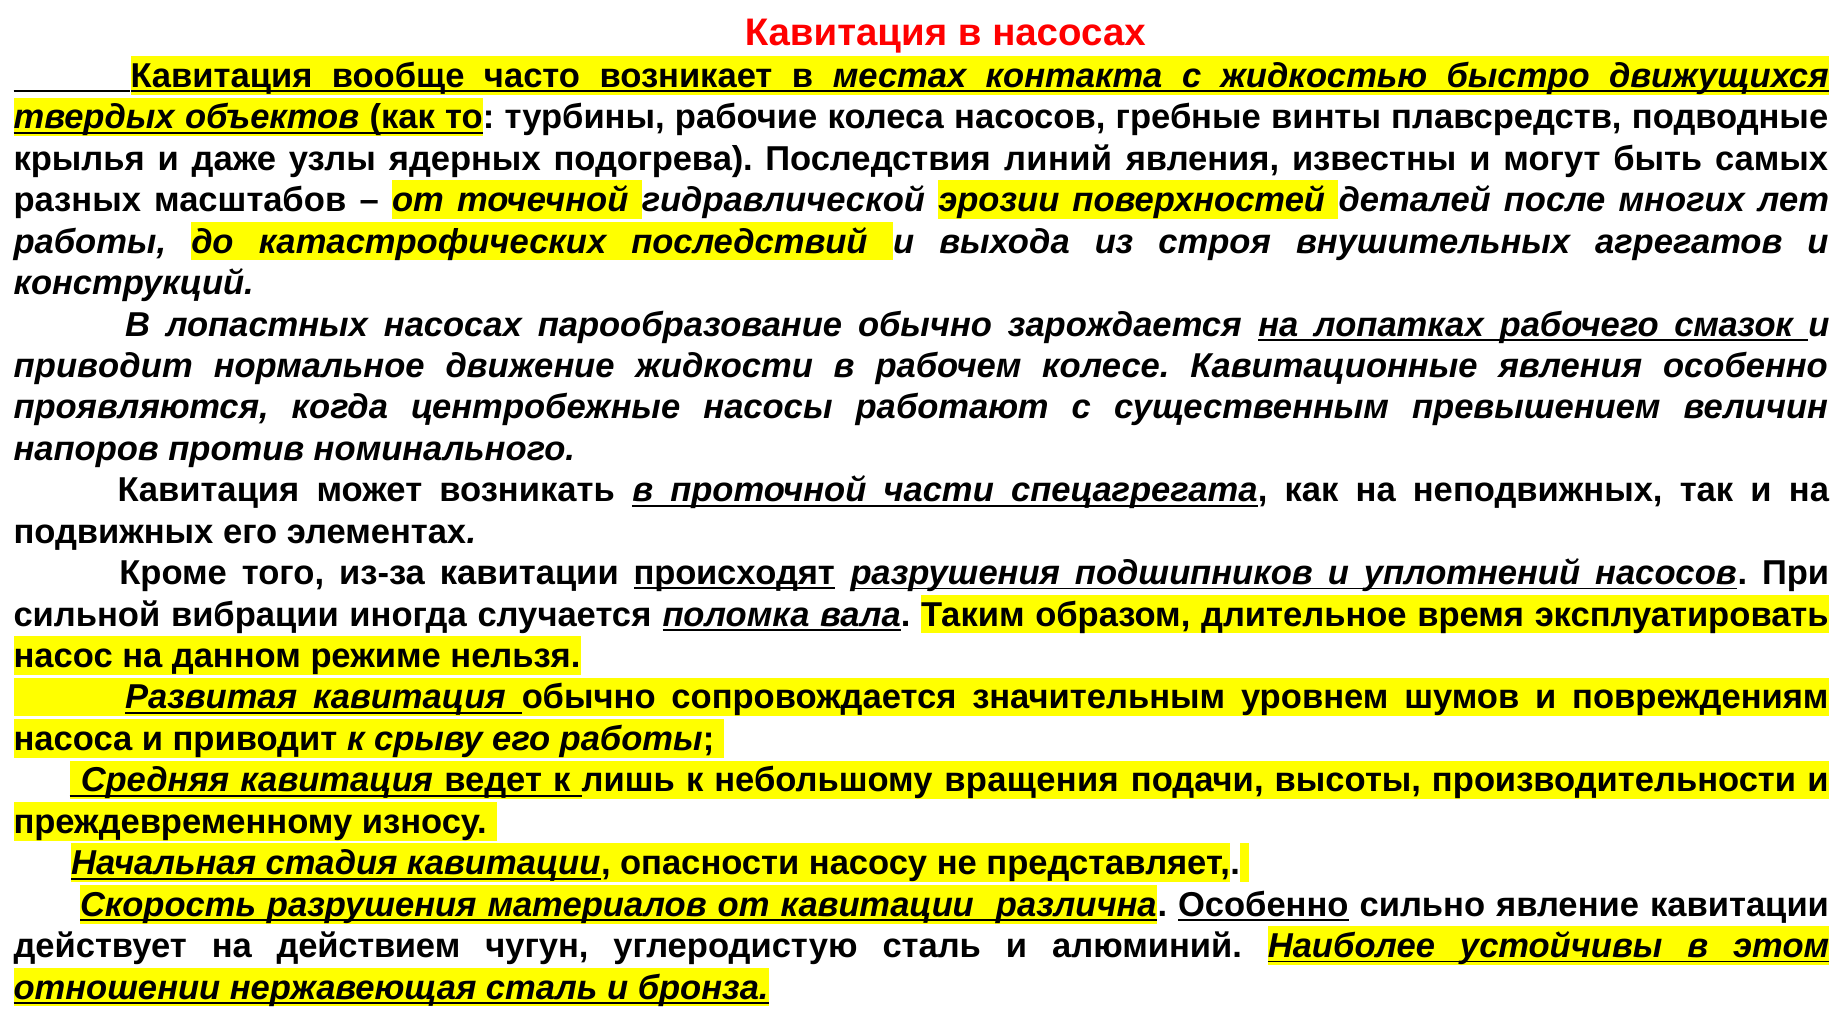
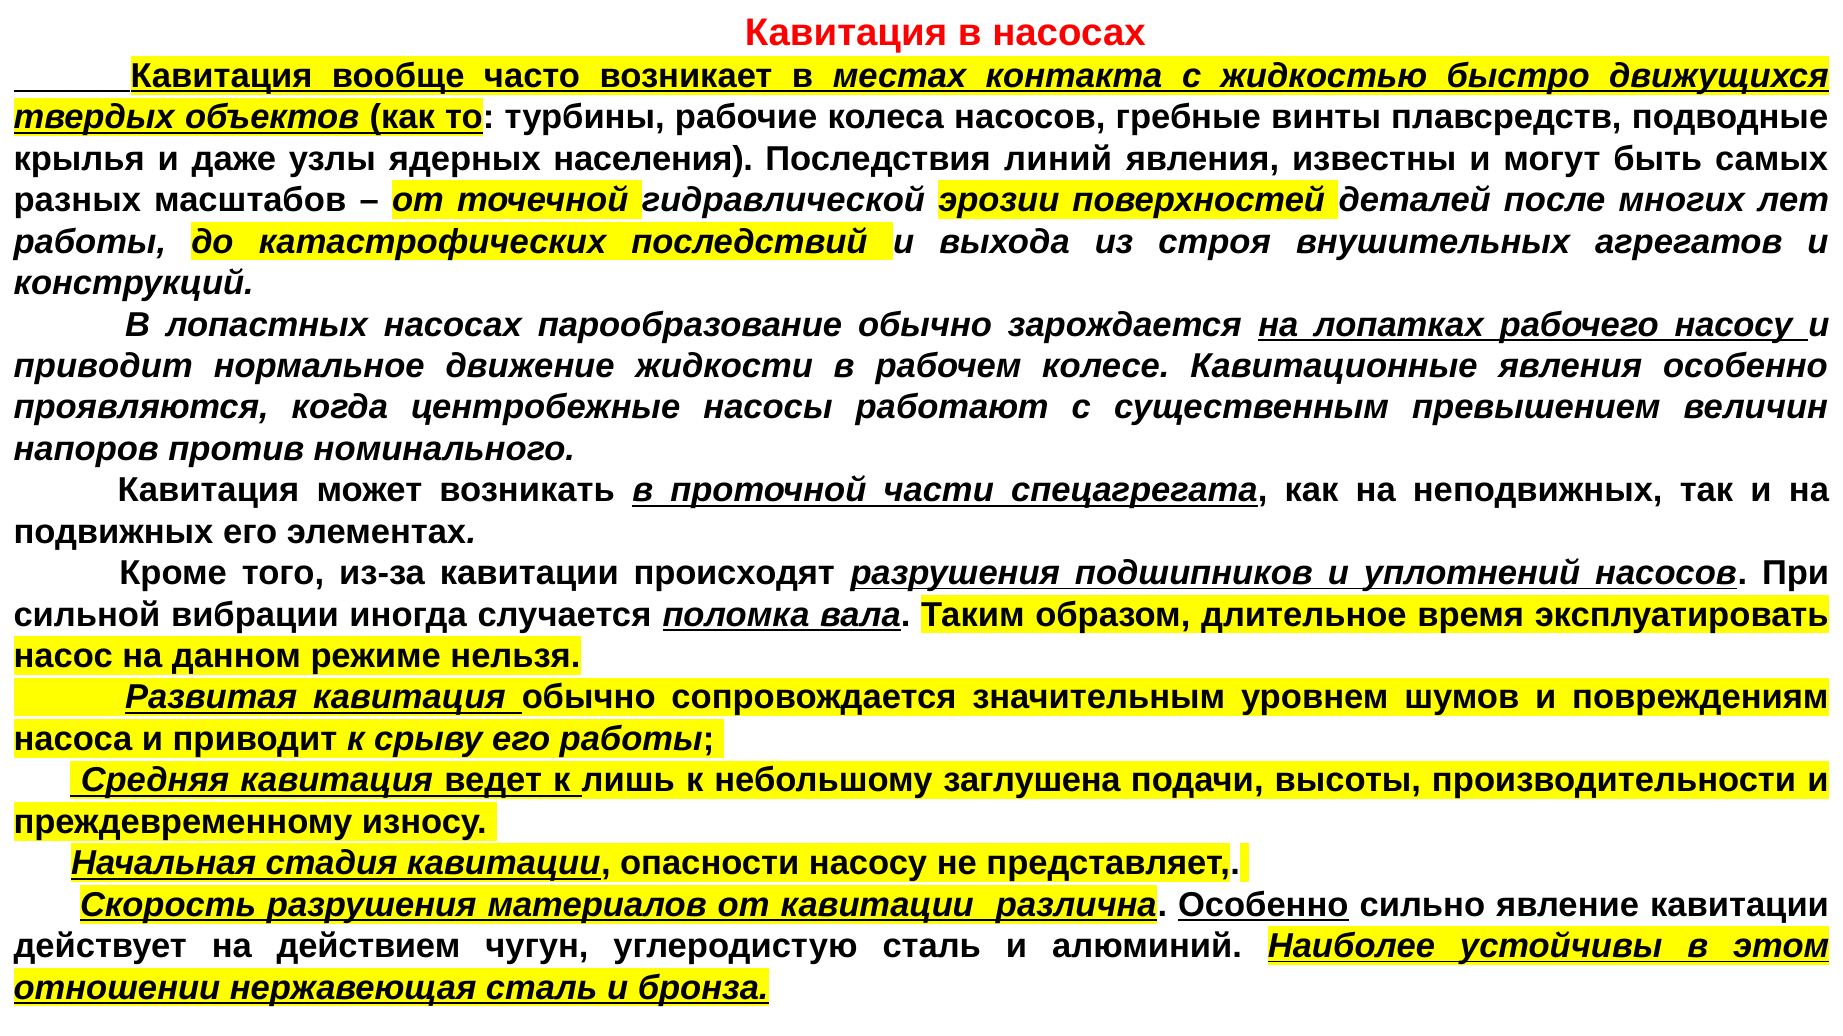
подогрева: подогрева -> населения
рабочего смазок: смазок -> насосу
происходят underline: present -> none
вращения: вращения -> заглушена
